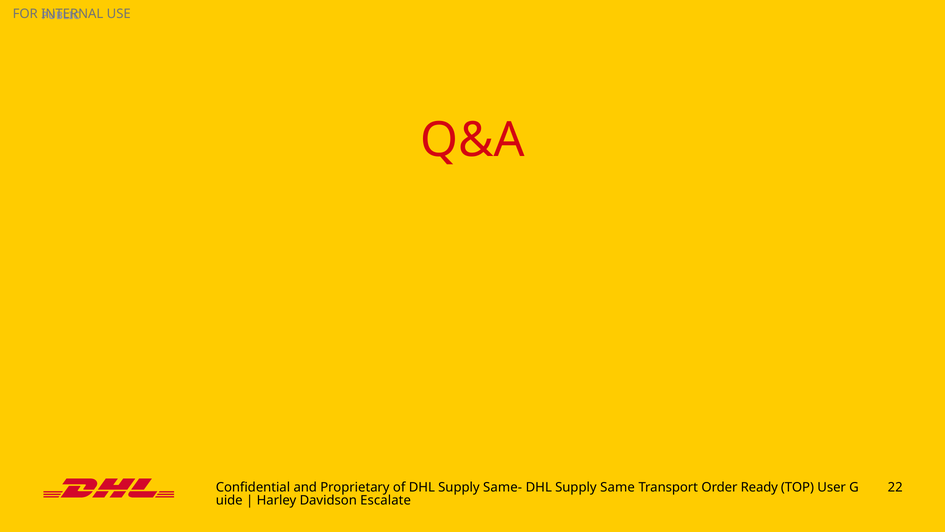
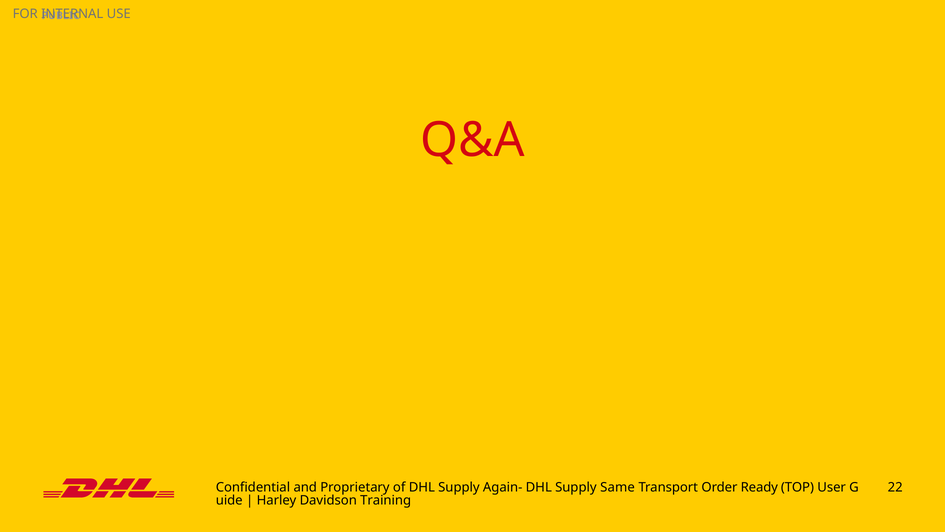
Same-: Same- -> Again-
Escalate: Escalate -> Training
